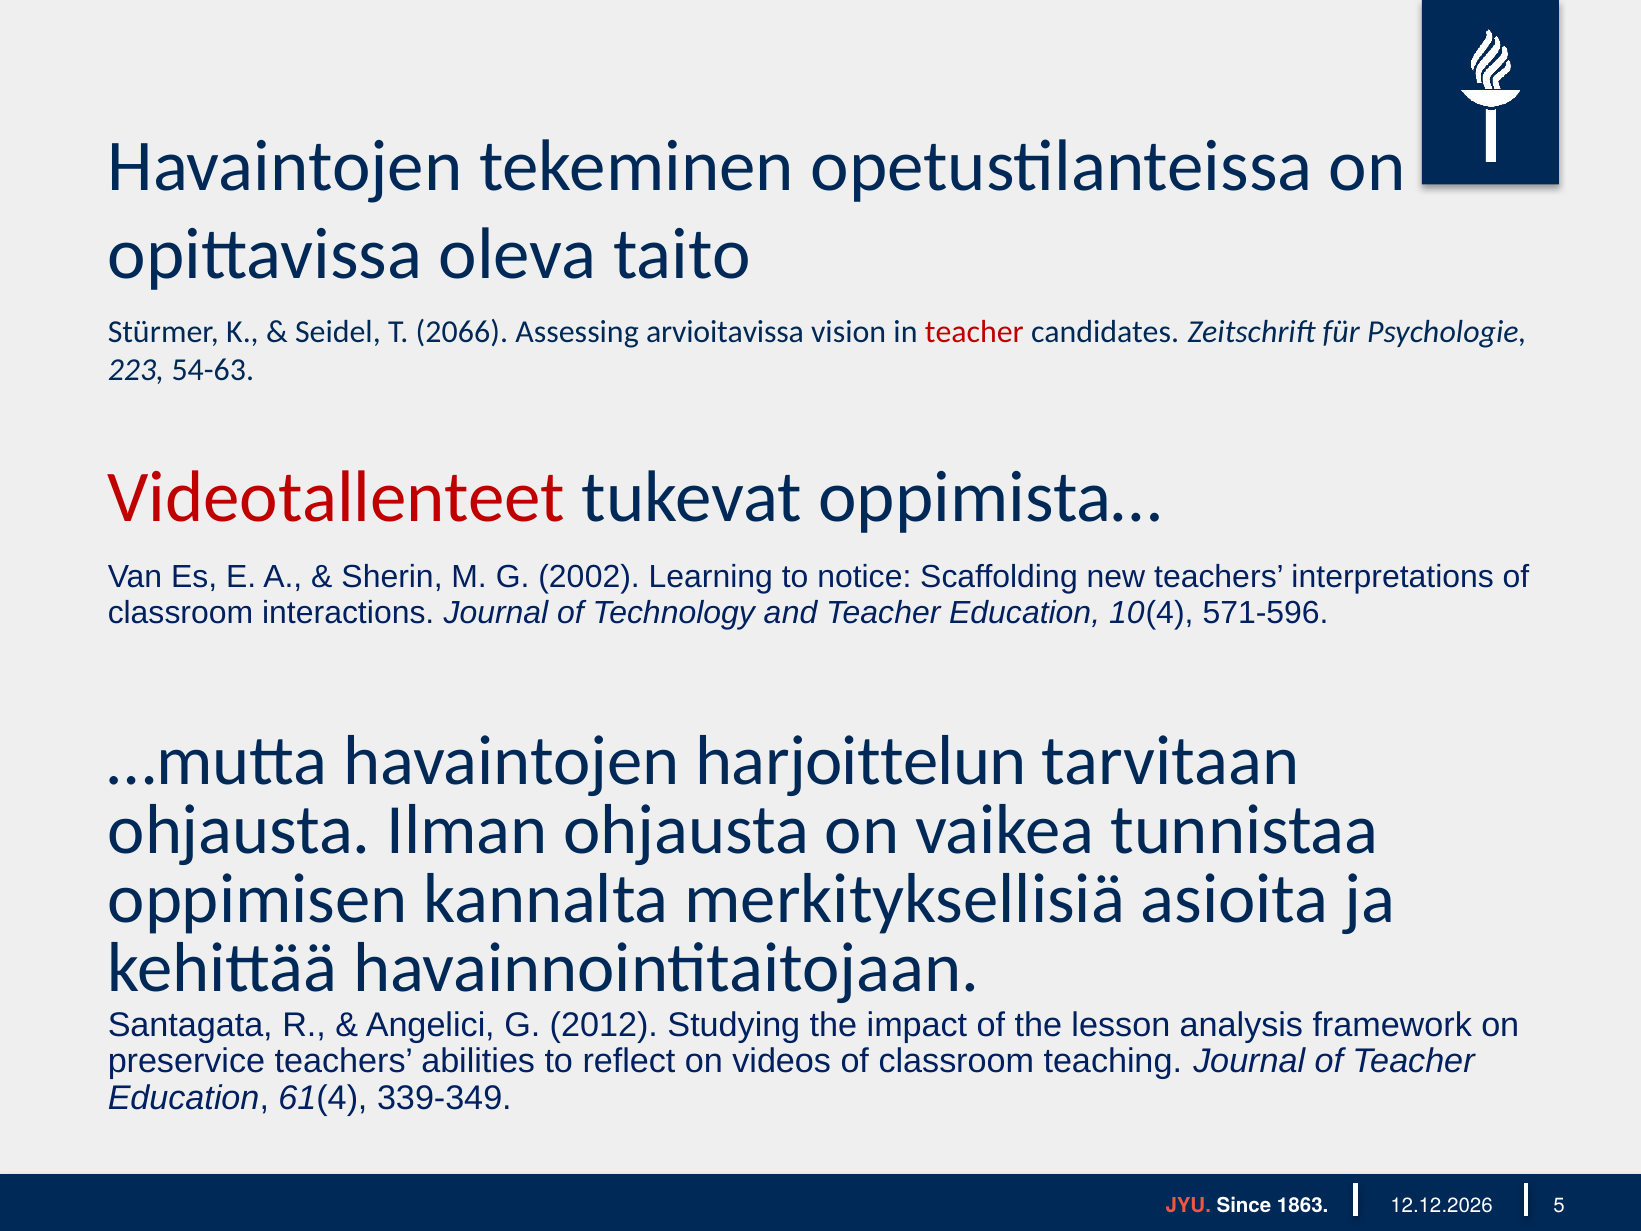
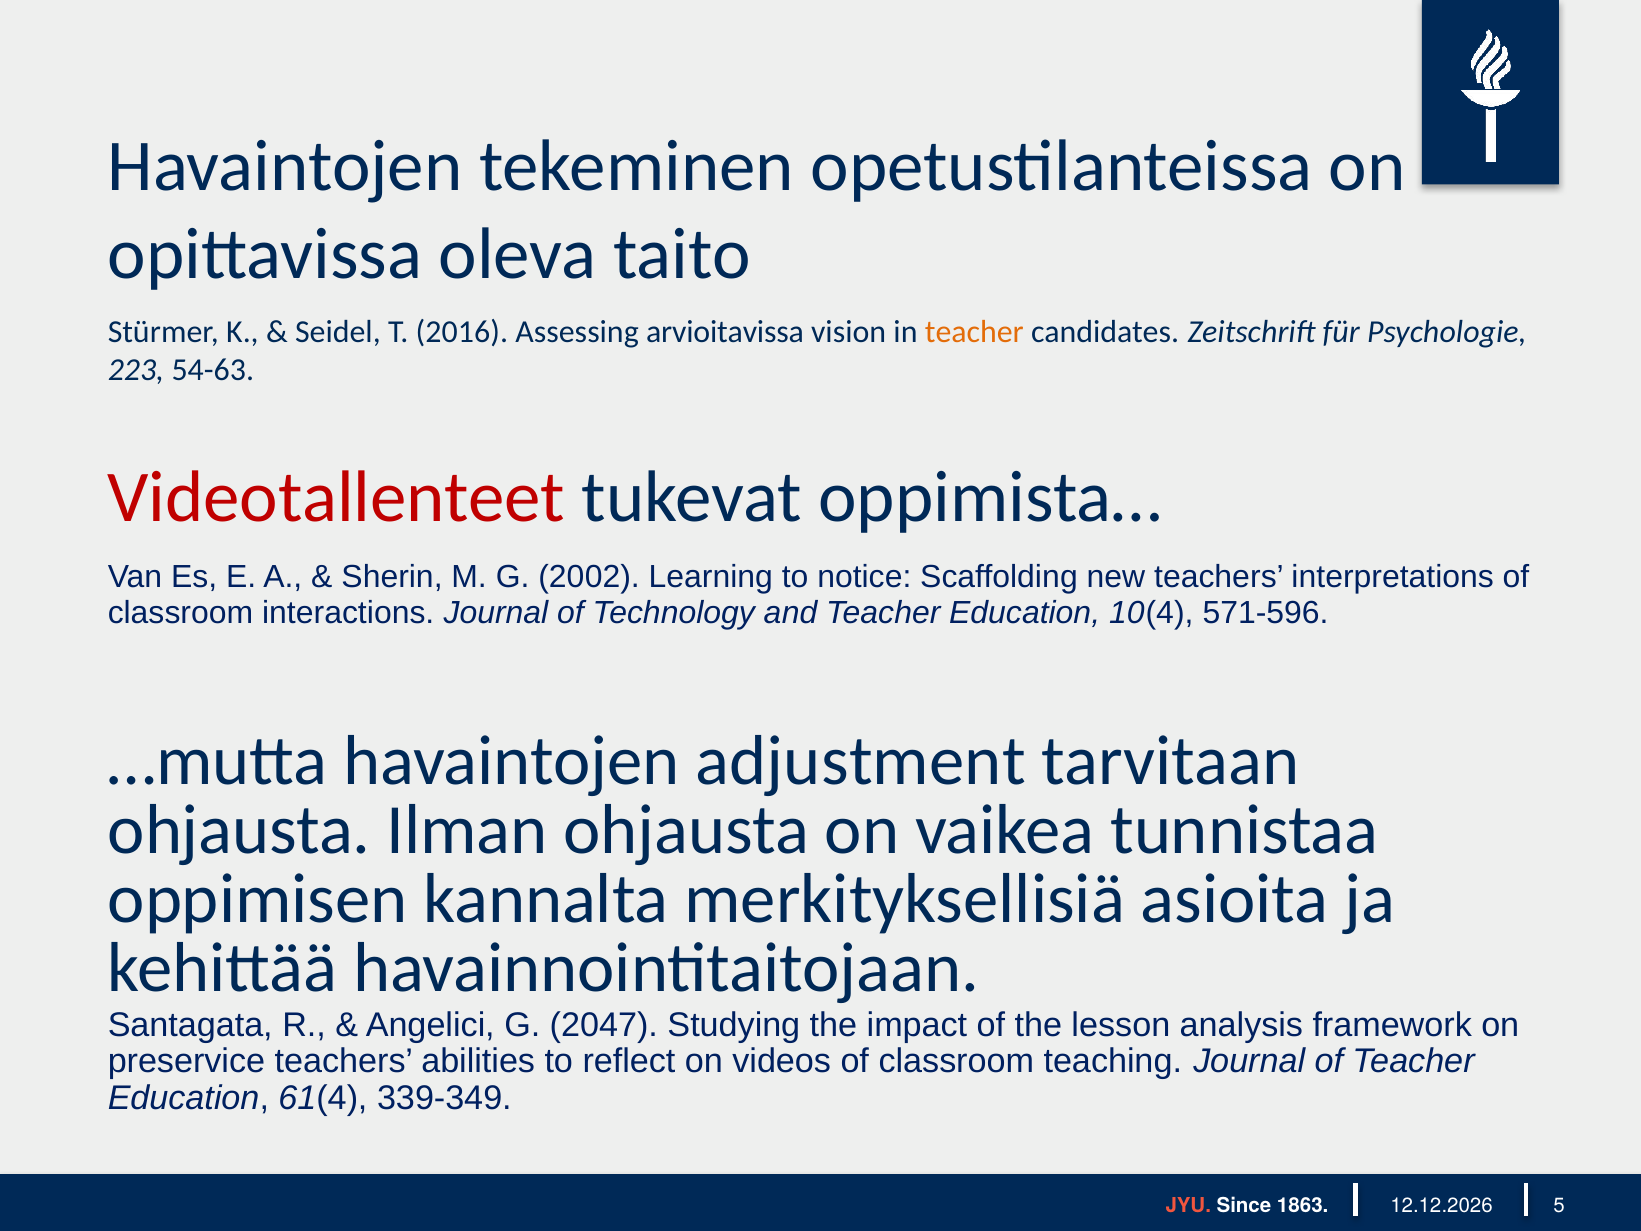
2066: 2066 -> 2016
teacher at (974, 332) colour: red -> orange
harjoittelun: harjoittelun -> adjustment
2012: 2012 -> 2047
